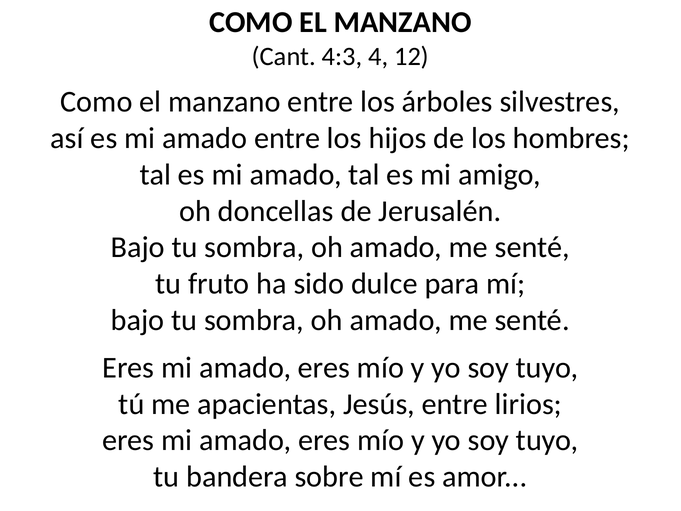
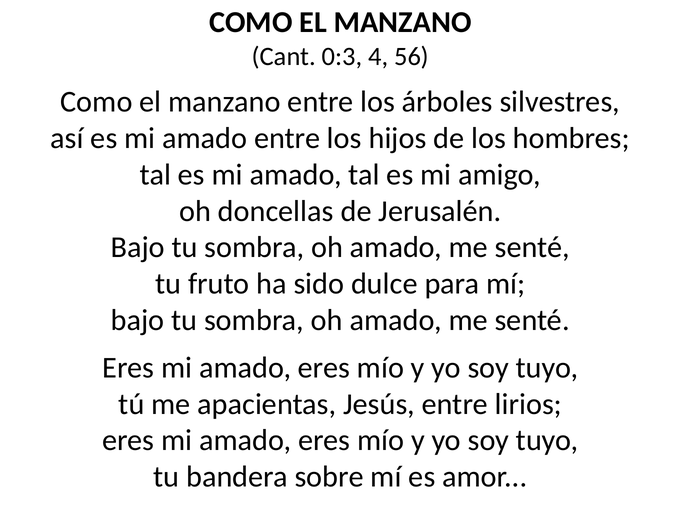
4:3: 4:3 -> 0:3
12: 12 -> 56
